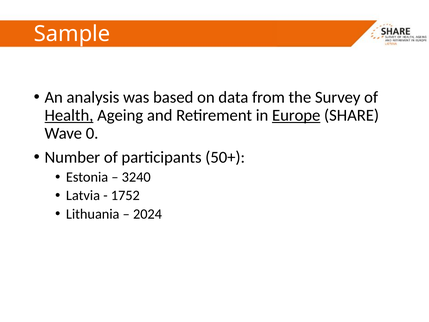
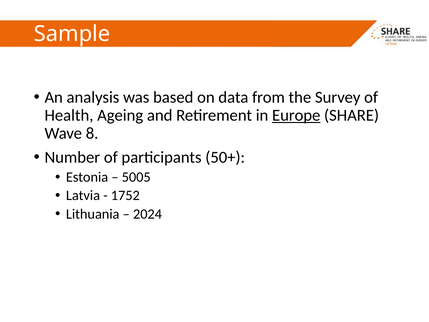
Health underline: present -> none
0: 0 -> 8
3240: 3240 -> 5005
